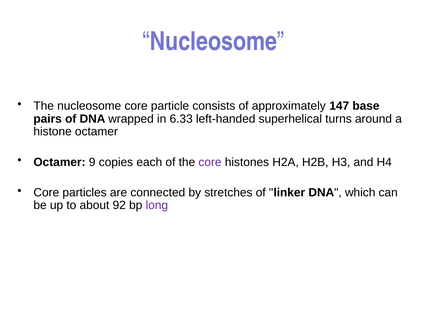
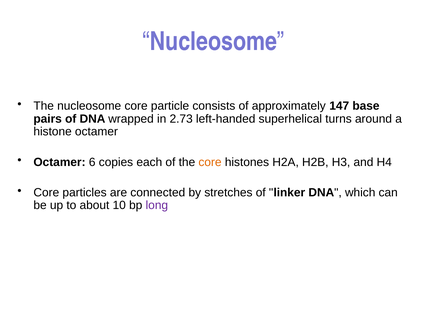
6.33: 6.33 -> 2.73
9: 9 -> 6
core at (210, 162) colour: purple -> orange
92: 92 -> 10
